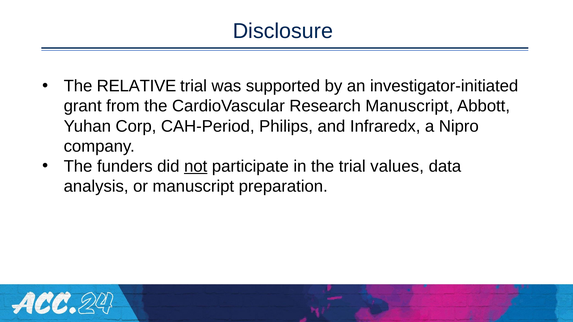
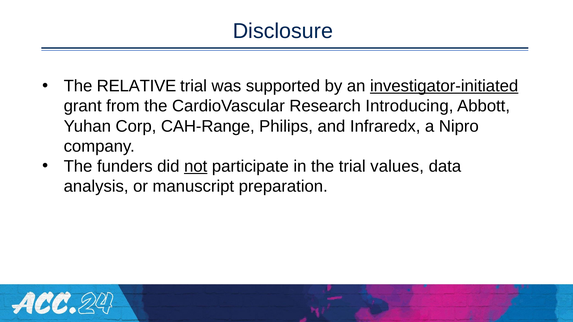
investigator-initiated underline: none -> present
Research Manuscript: Manuscript -> Introducing
CAH-Period: CAH-Period -> CAH-Range
